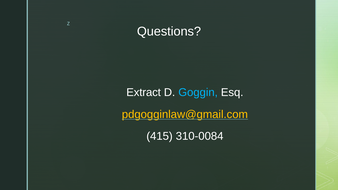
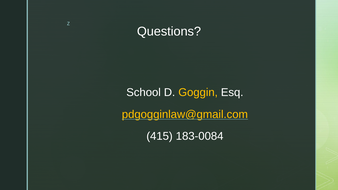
Extract: Extract -> School
Goggin colour: light blue -> yellow
310-0084: 310-0084 -> 183-0084
